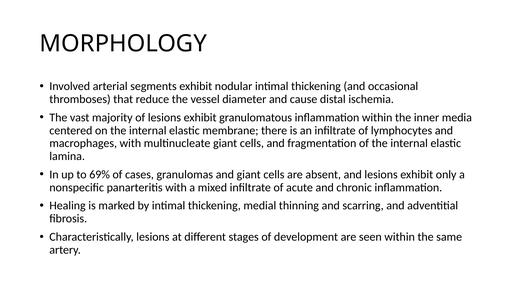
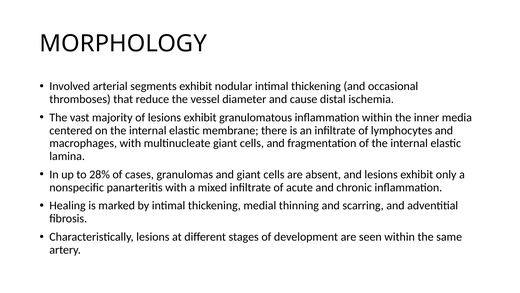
69%: 69% -> 28%
